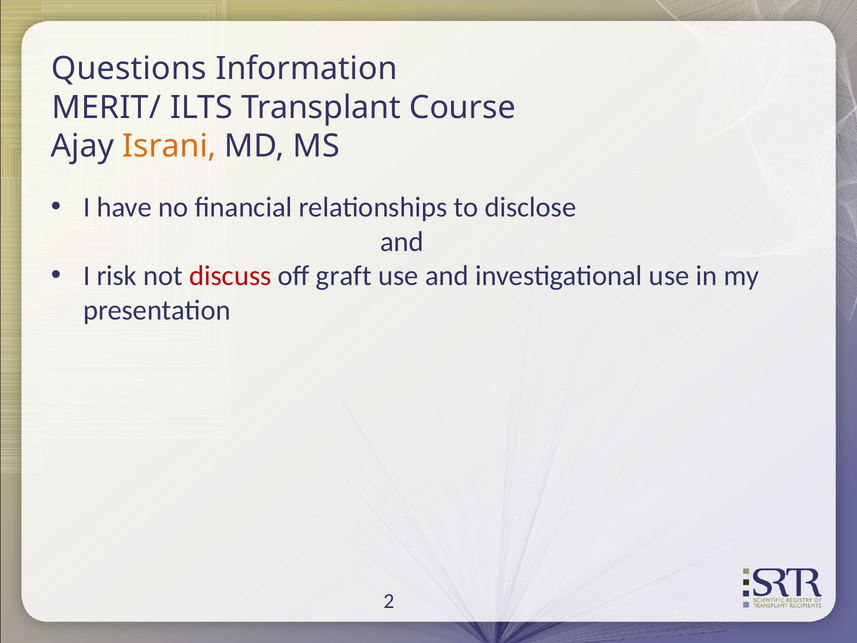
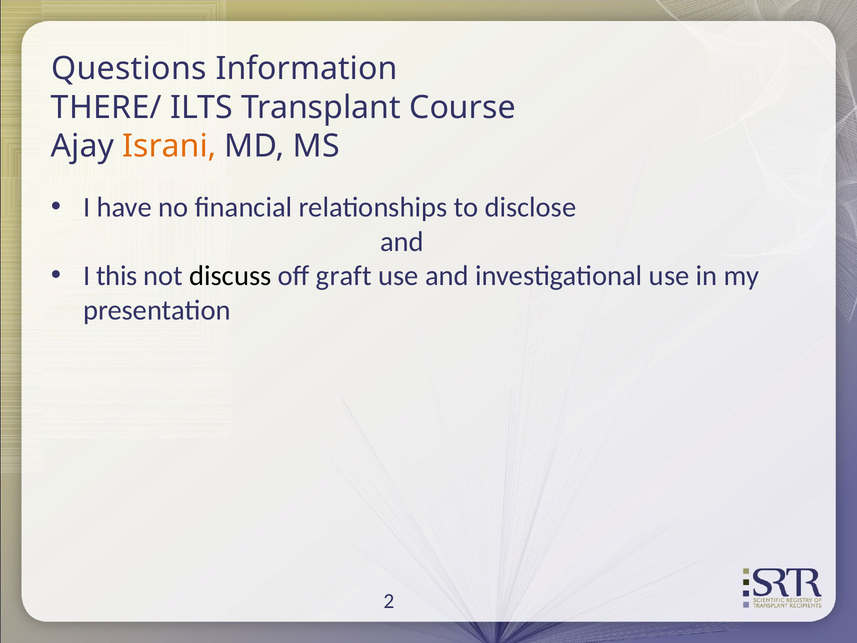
MERIT/: MERIT/ -> THERE/
risk: risk -> this
discuss colour: red -> black
